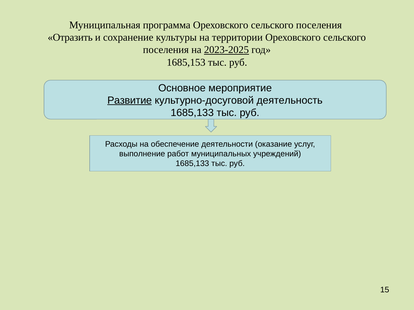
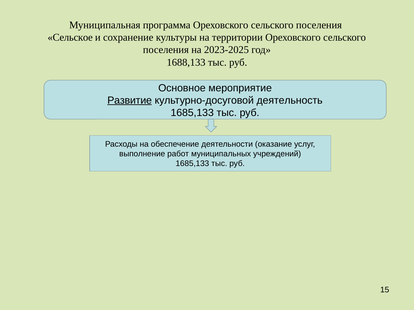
Отразить: Отразить -> Сельское
2023-2025 underline: present -> none
1685,153: 1685,153 -> 1688,133
